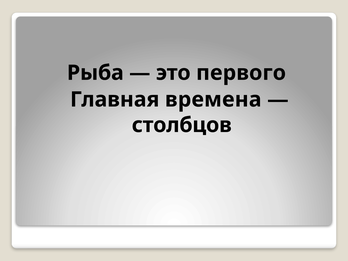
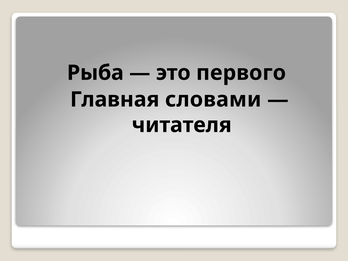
времена: времена -> словами
столбцов: столбцов -> читателя
